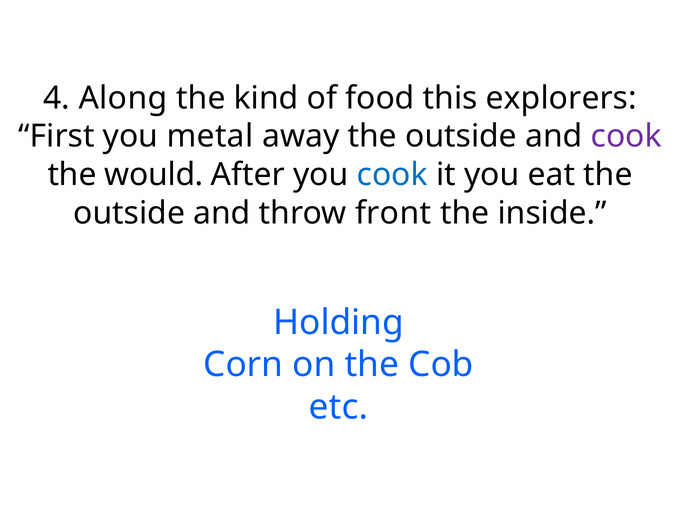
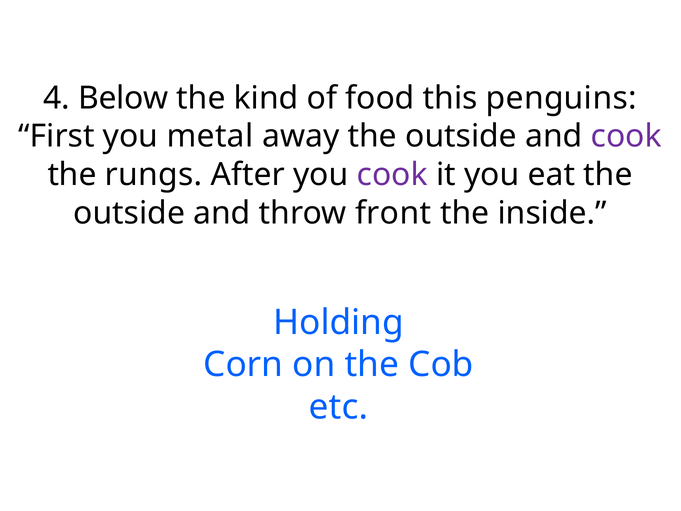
Along: Along -> Below
explorers: explorers -> penguins
would: would -> rungs
cook at (392, 175) colour: blue -> purple
